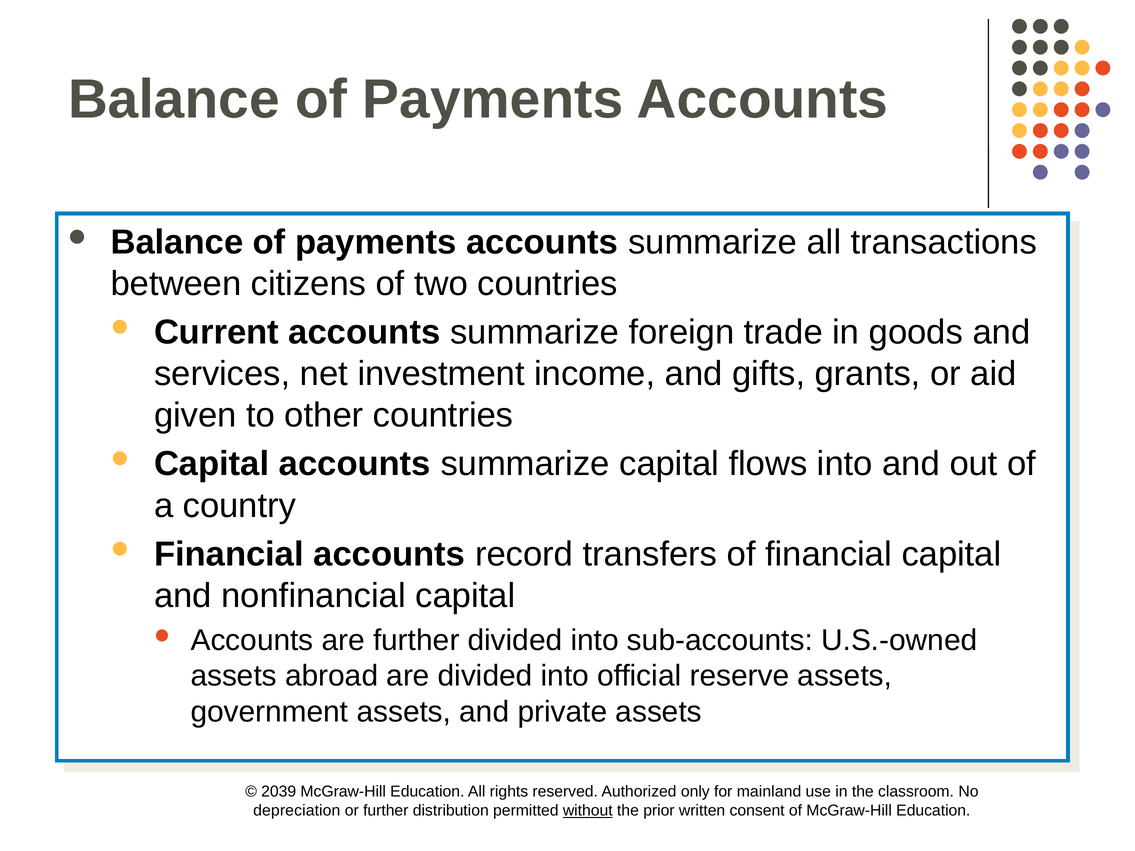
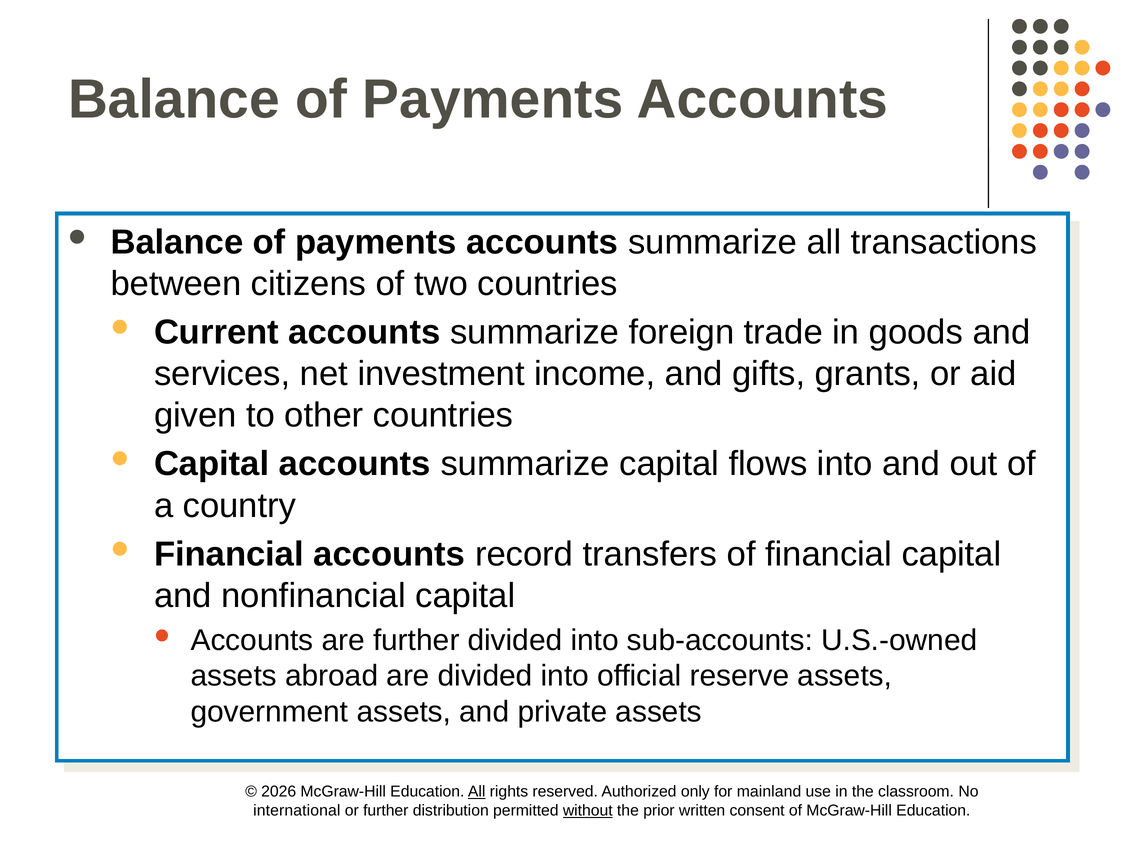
2039: 2039 -> 2026
All at (477, 792) underline: none -> present
depreciation: depreciation -> international
